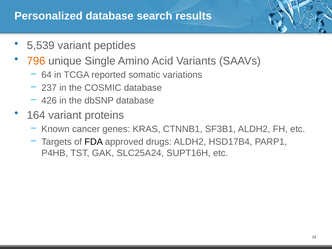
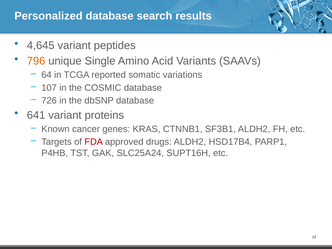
5,539: 5,539 -> 4,645
237: 237 -> 107
426: 426 -> 726
164: 164 -> 641
FDA colour: black -> red
